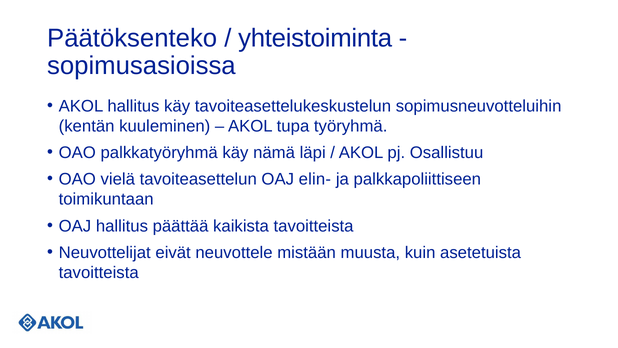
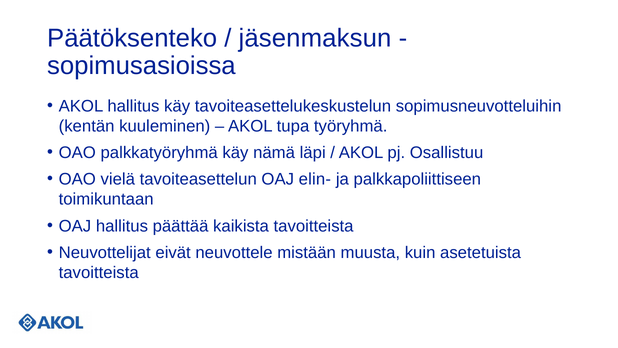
yhteistoiminta: yhteistoiminta -> jäsenmaksun
